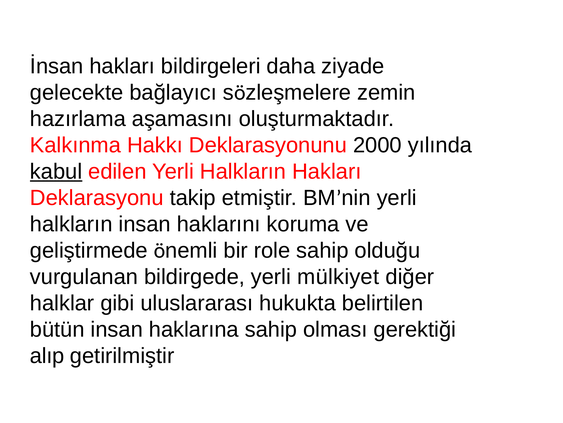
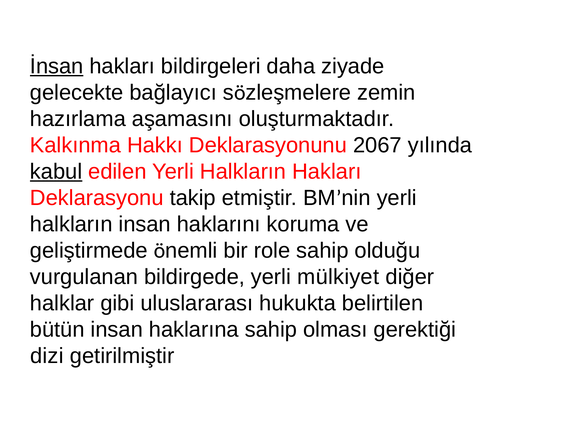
İnsan underline: none -> present
2000: 2000 -> 2067
alıp: alıp -> dizi
